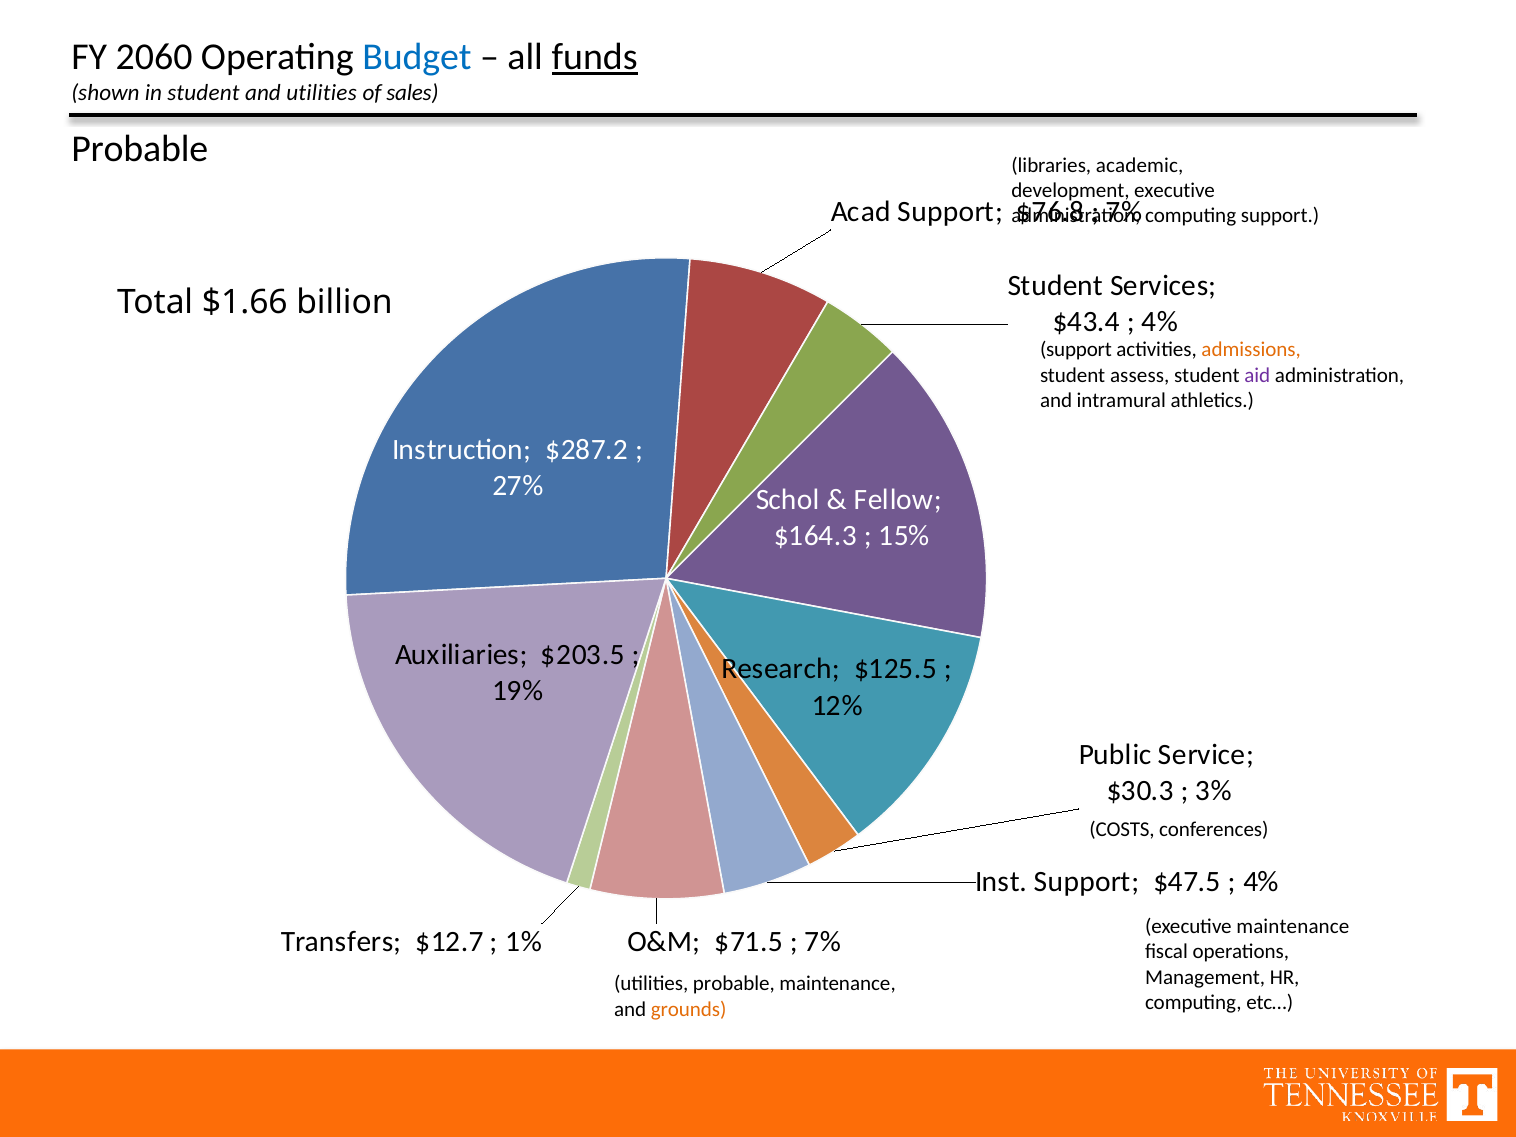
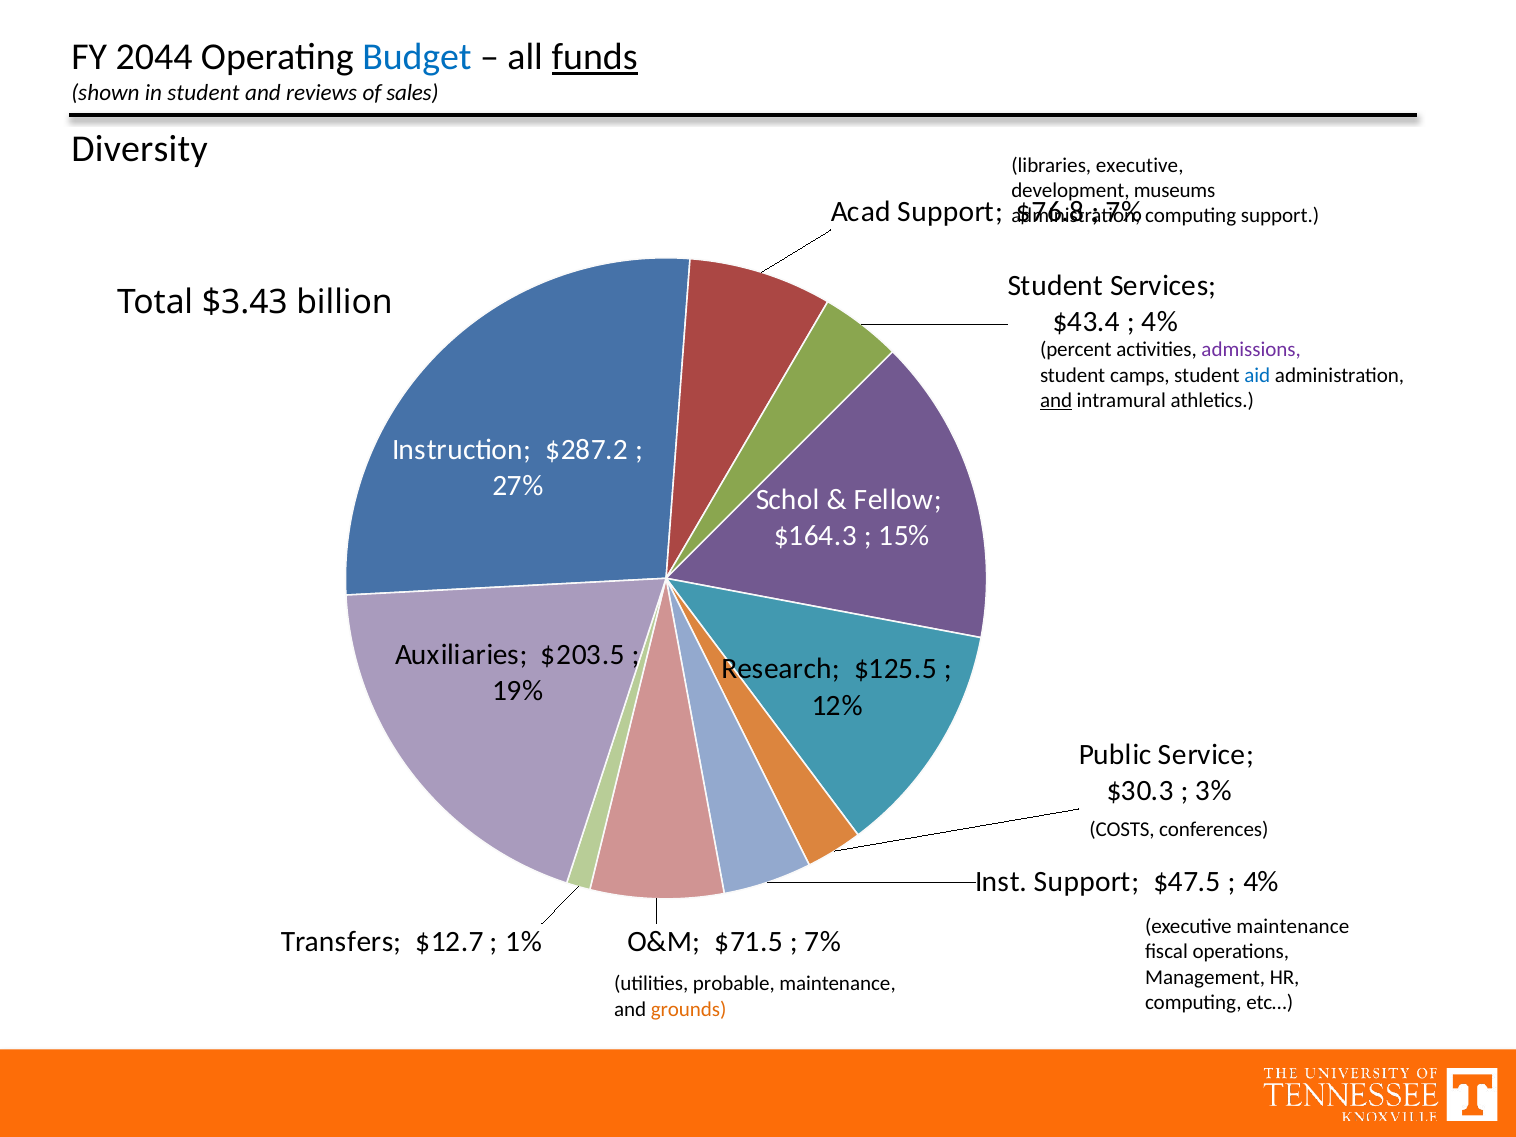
2060: 2060 -> 2044
and utilities: utilities -> reviews
Probable at (140, 149): Probable -> Diversity
libraries academic: academic -> executive
development executive: executive -> museums
$1.66: $1.66 -> $3.43
support at (1076, 350): support -> percent
admissions colour: orange -> purple
assess: assess -> camps
aid colour: purple -> blue
and at (1056, 401) underline: none -> present
